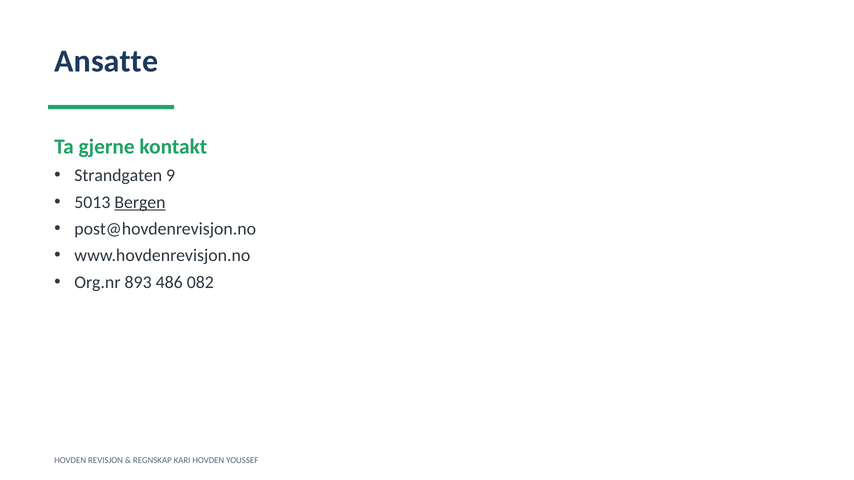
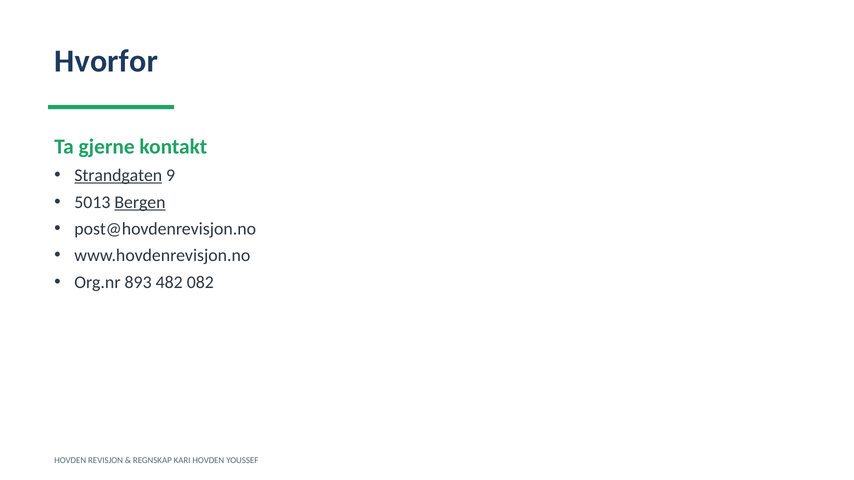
Ansatte: Ansatte -> Hvorfor
Strandgaten underline: none -> present
486: 486 -> 482
